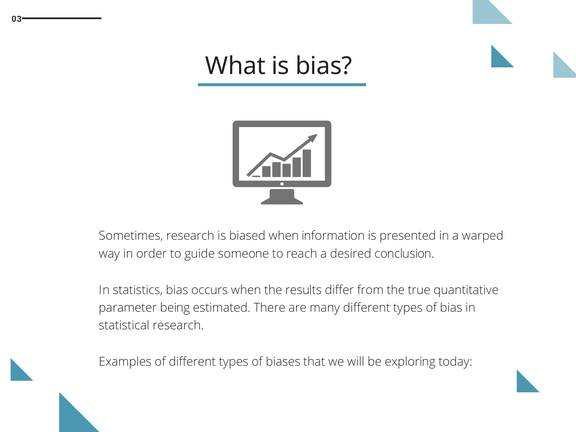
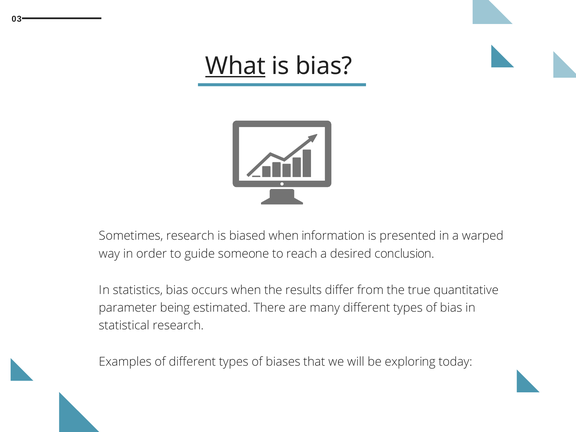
What underline: none -> present
